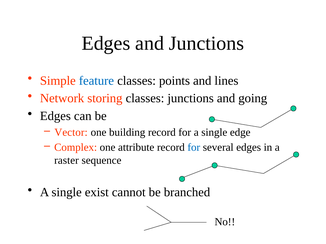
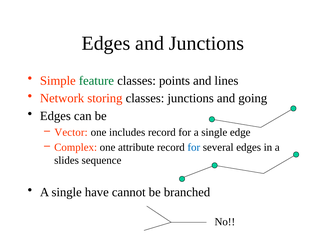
feature colour: blue -> green
building: building -> includes
raster: raster -> slides
exist: exist -> have
